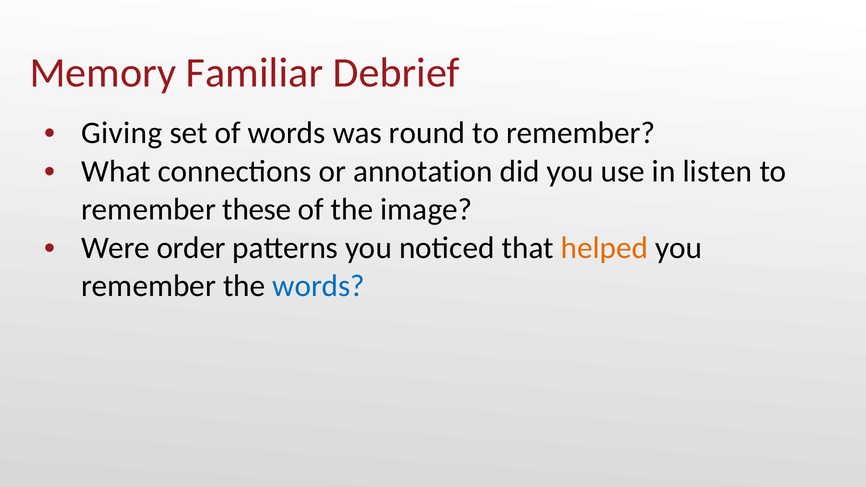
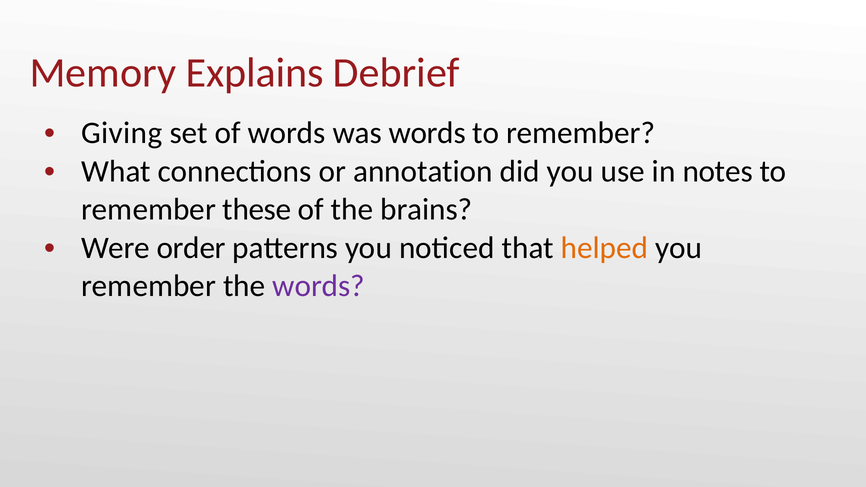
Familiar: Familiar -> Explains
was round: round -> words
listen: listen -> notes
image: image -> brains
words at (319, 286) colour: blue -> purple
